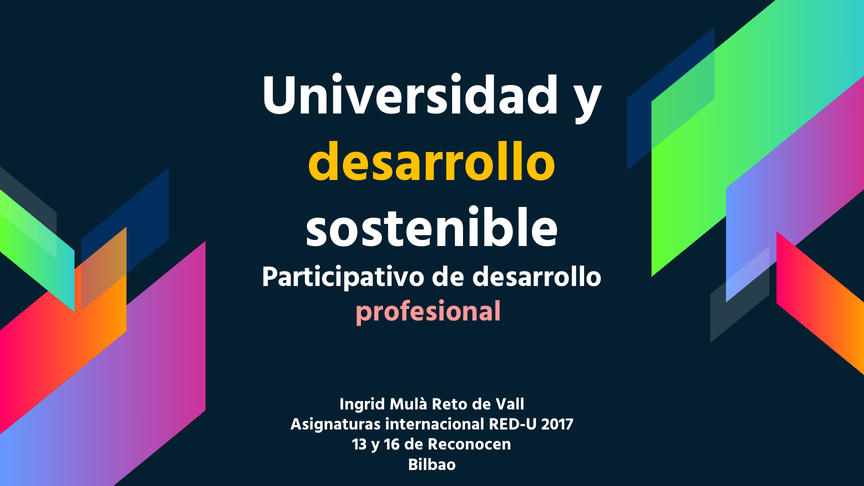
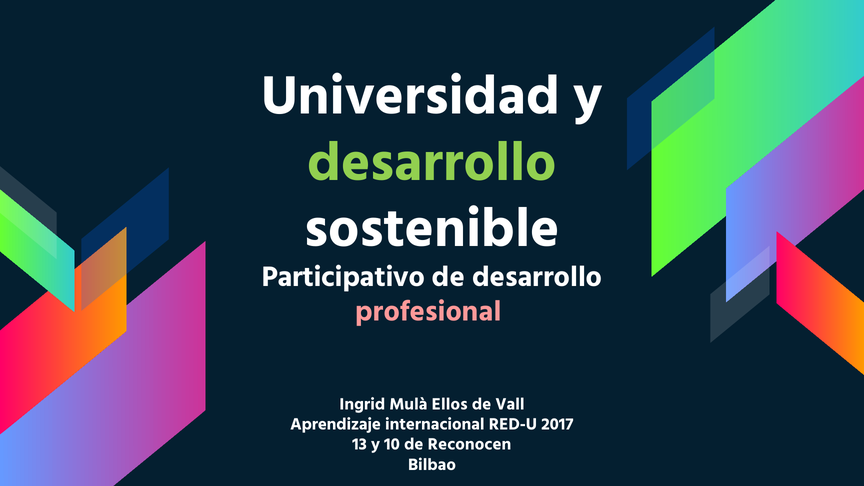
desarrollo at (432, 162) colour: yellow -> light green
Reto: Reto -> Ellos
Asignaturas: Asignaturas -> Aprendizaje
16: 16 -> 10
